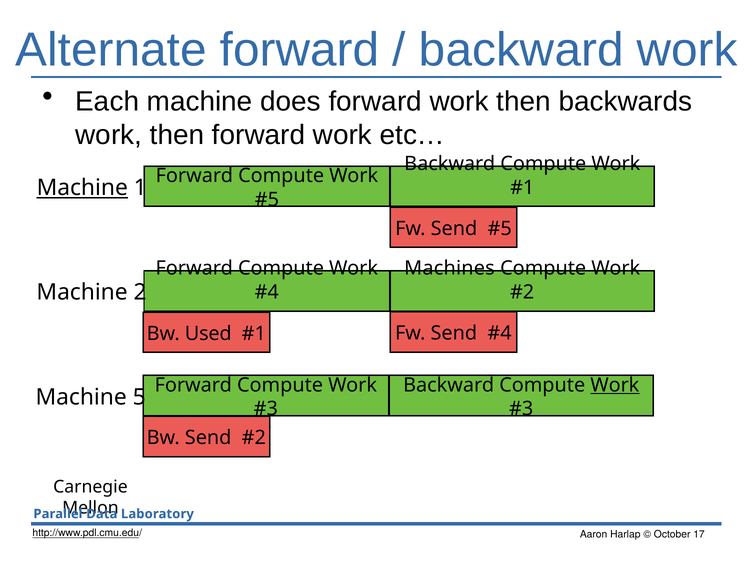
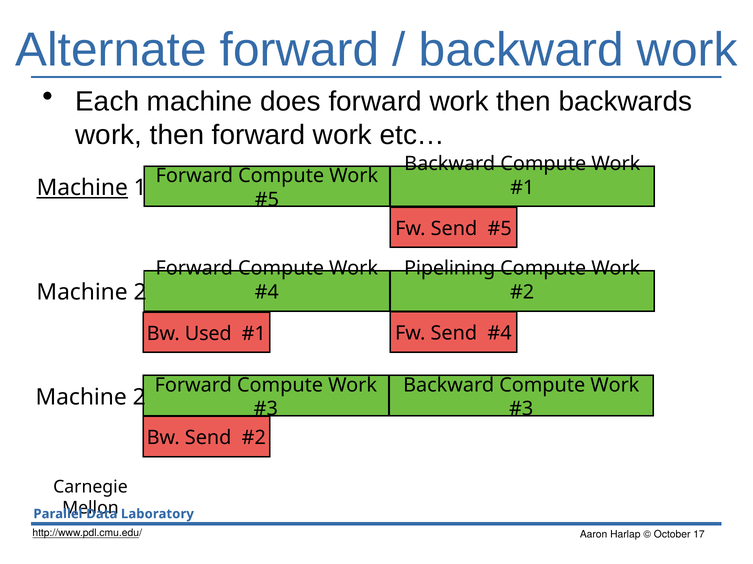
Machines: Machines -> Pipelining
Work at (615, 385) underline: present -> none
5 at (139, 398): 5 -> 2
